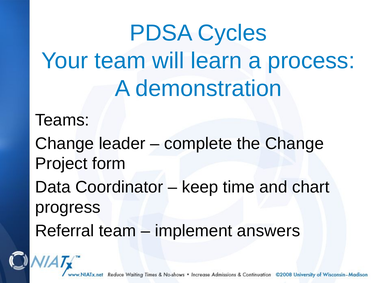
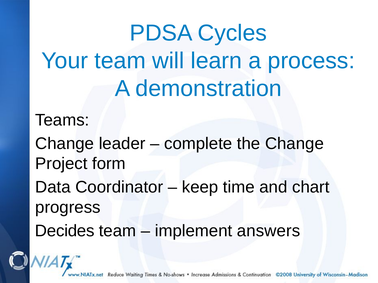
Referral: Referral -> Decides
